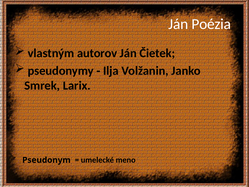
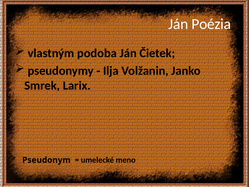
autorov: autorov -> podoba
